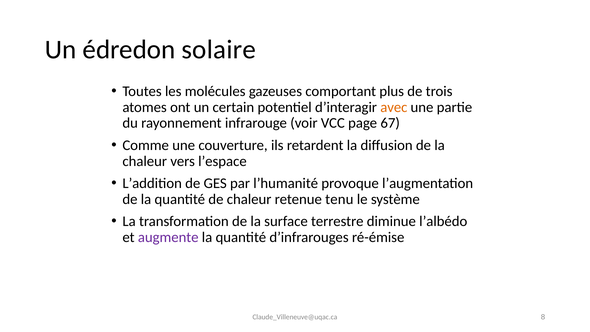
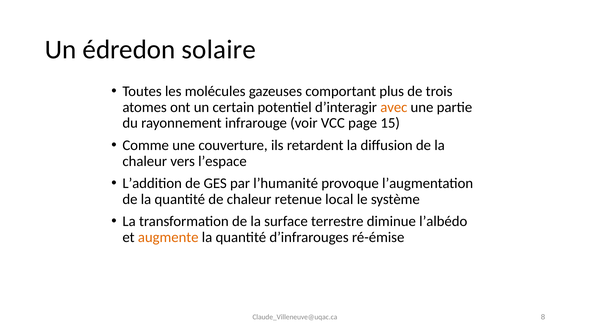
67: 67 -> 15
tenu: tenu -> local
augmente colour: purple -> orange
